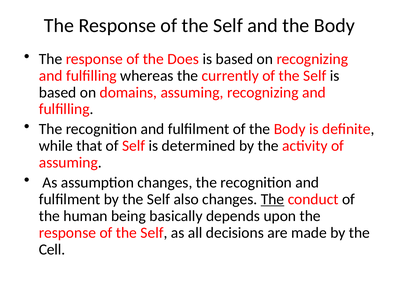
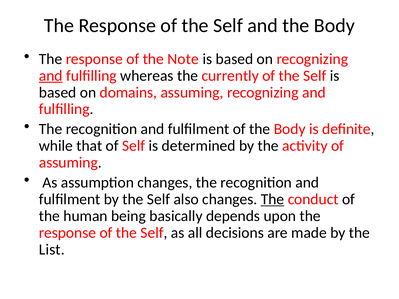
Does: Does -> Note
and at (51, 76) underline: none -> present
Cell: Cell -> List
